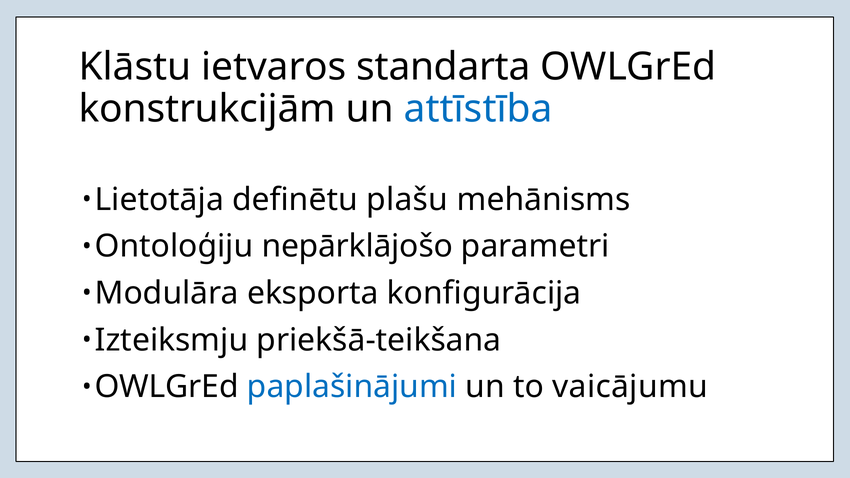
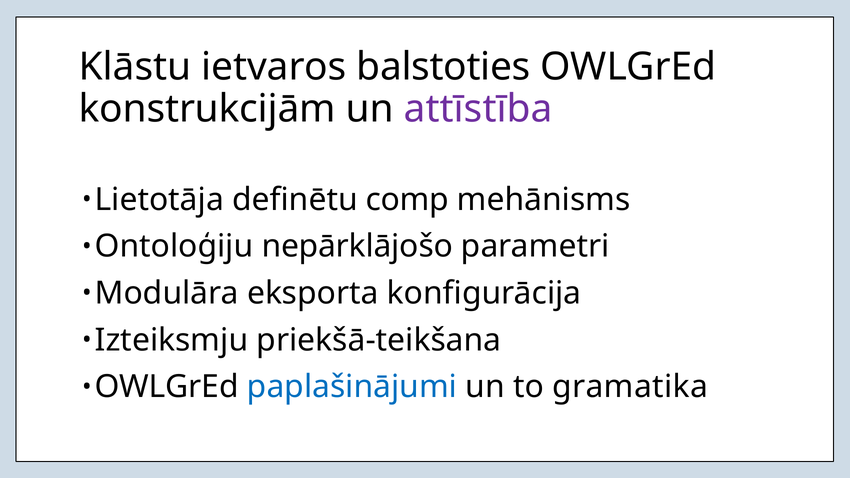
standarta: standarta -> balstoties
attīstība colour: blue -> purple
plašu: plašu -> comp
vaicājumu: vaicājumu -> gramatika
